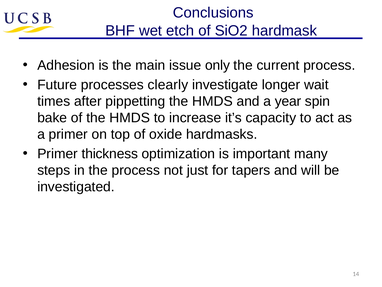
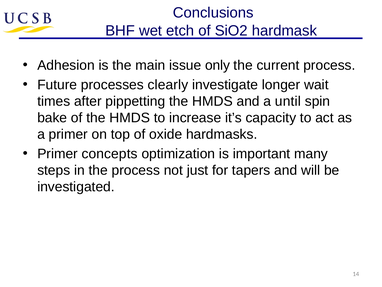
year: year -> until
thickness: thickness -> concepts
